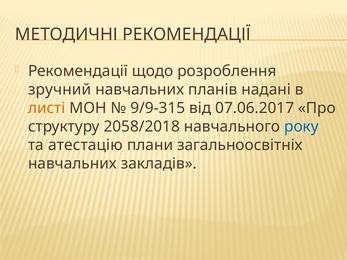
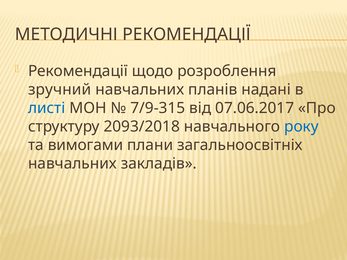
листі colour: orange -> blue
9/9-315: 9/9-315 -> 7/9-315
2058/2018: 2058/2018 -> 2093/2018
атестацію: атестацію -> вимогами
